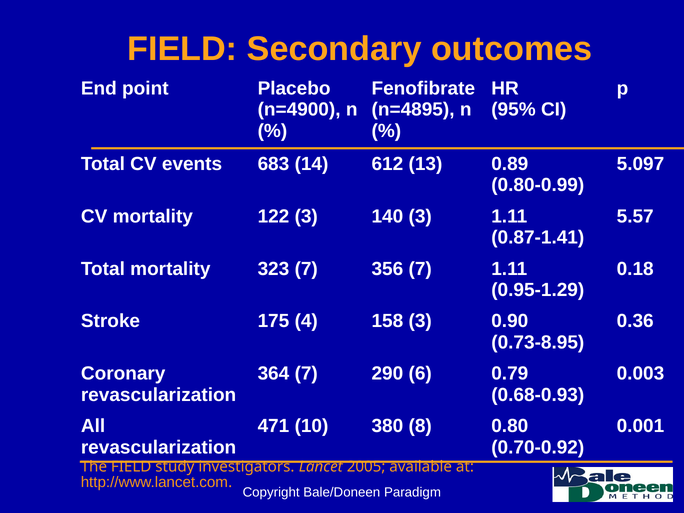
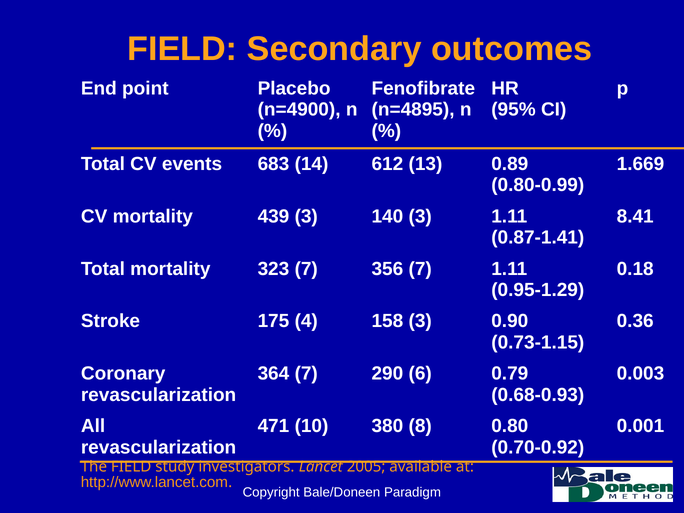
5.097: 5.097 -> 1.669
122: 122 -> 439
5.57: 5.57 -> 8.41
0.73-8.95: 0.73-8.95 -> 0.73-1.15
